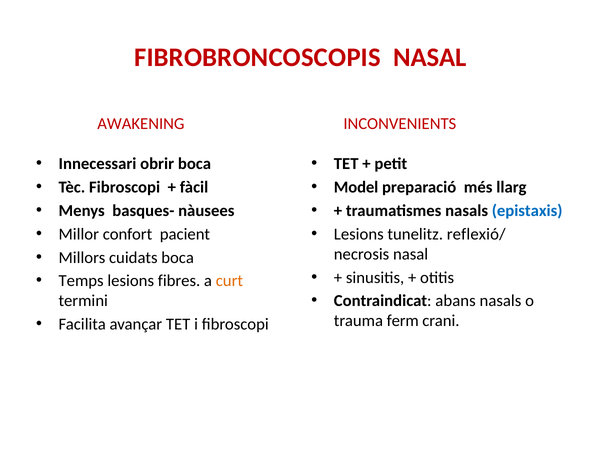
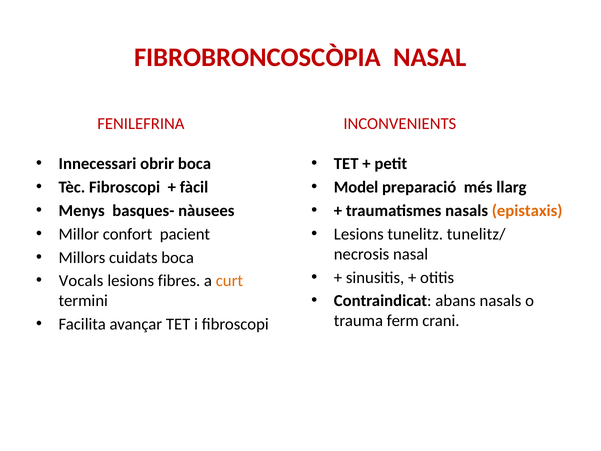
FIBROBRONCOSCOPIS: FIBROBRONCOSCOPIS -> FIBROBRONCOSCÒPIA
AWAKENING: AWAKENING -> FENILEFRINA
epistaxis colour: blue -> orange
reflexió/: reflexió/ -> tunelitz/
Temps: Temps -> Vocals
